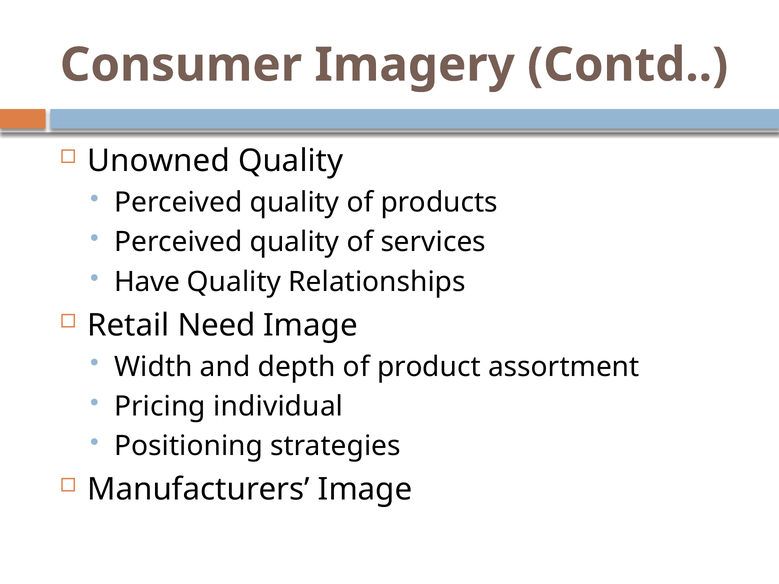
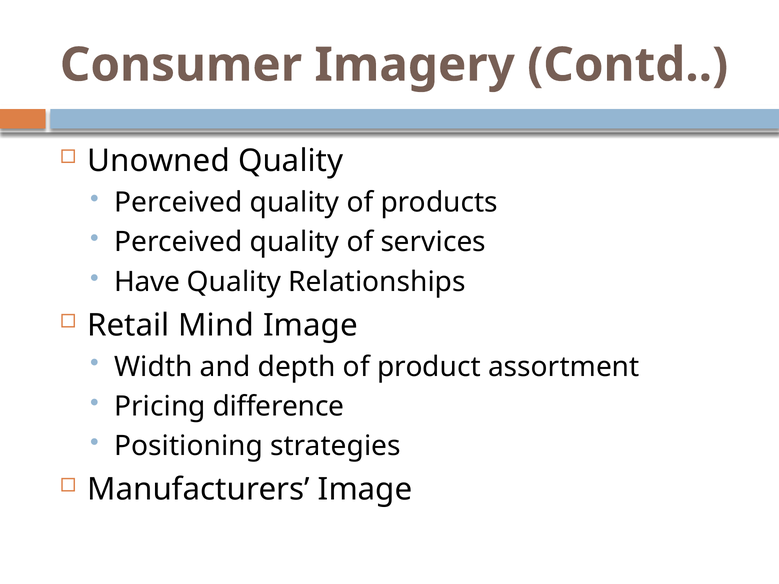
Need: Need -> Mind
individual: individual -> difference
